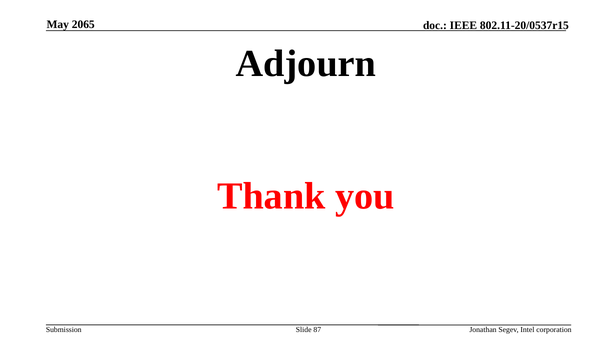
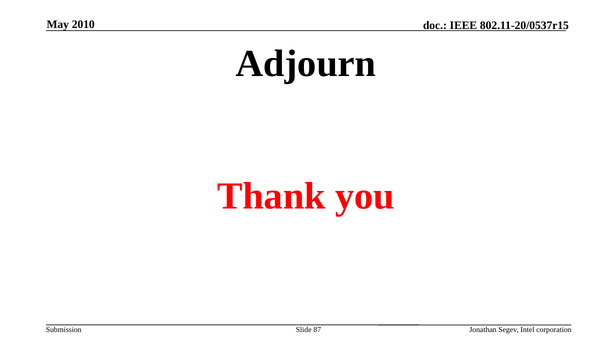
2065: 2065 -> 2010
